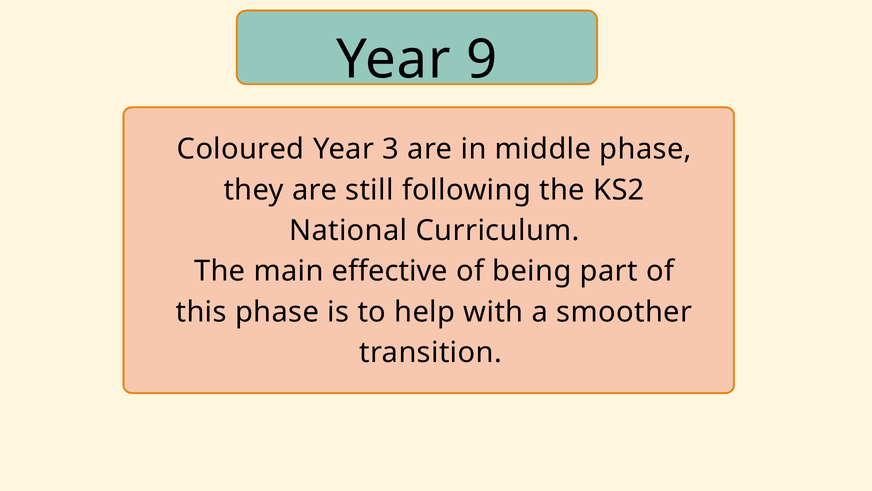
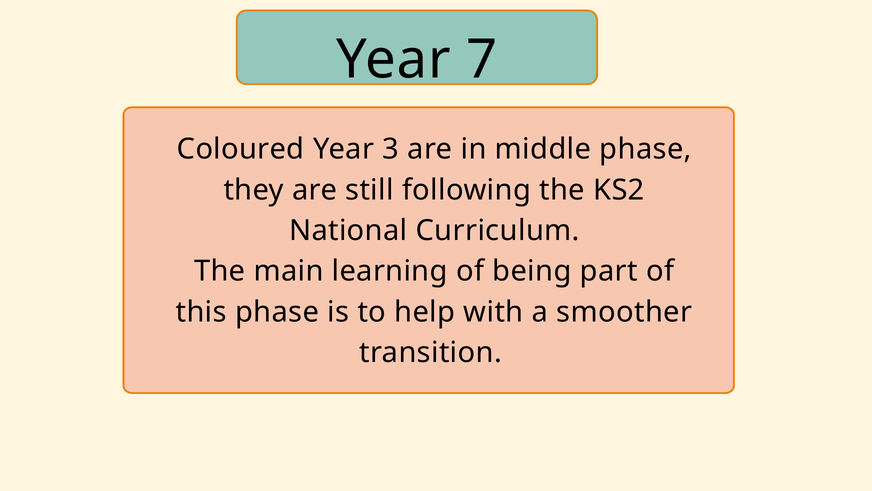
9: 9 -> 7
effective: effective -> learning
